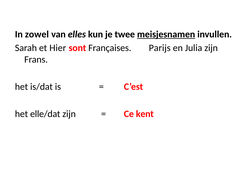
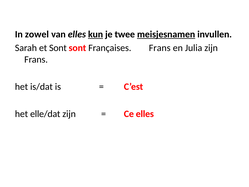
kun underline: none -> present
et Hier: Hier -> Sont
Françaises Parijs: Parijs -> Frans
Ce kent: kent -> elles
